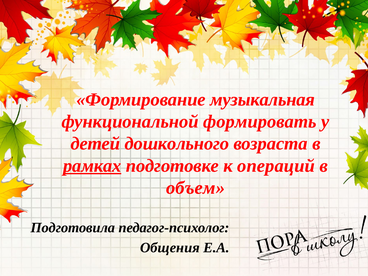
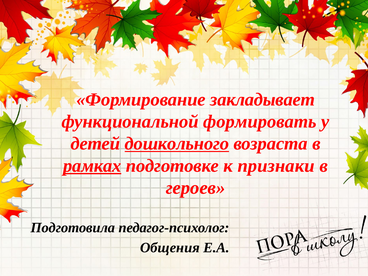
музыкальная: музыкальная -> закладывает
дошкольного underline: none -> present
операций: операций -> признаки
объем: объем -> героев
